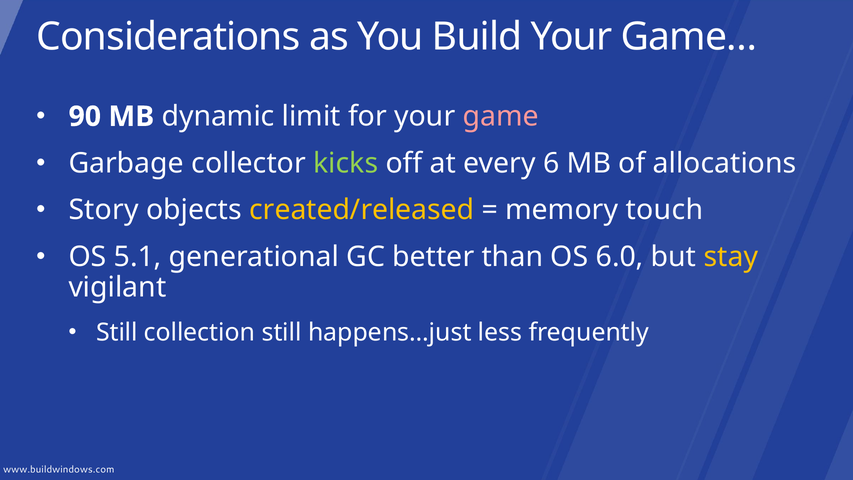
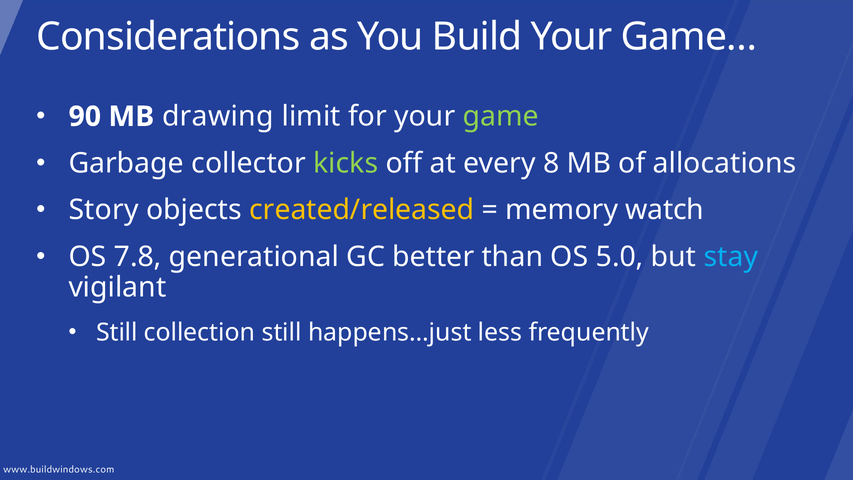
dynamic: dynamic -> drawing
game colour: pink -> light green
6: 6 -> 8
touch: touch -> watch
5.1: 5.1 -> 7.8
6.0: 6.0 -> 5.0
stay colour: yellow -> light blue
